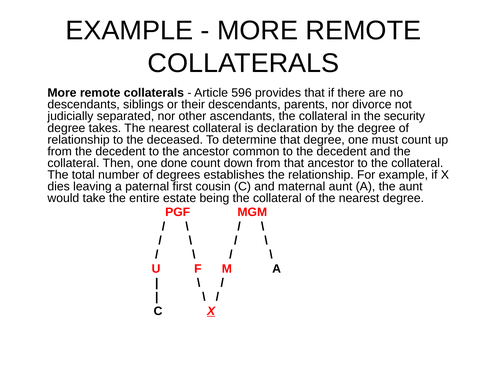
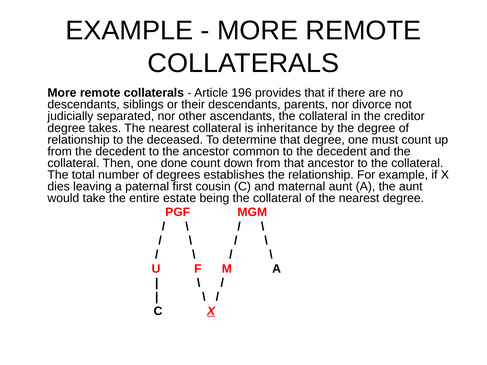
596: 596 -> 196
security: security -> creditor
declaration: declaration -> inheritance
